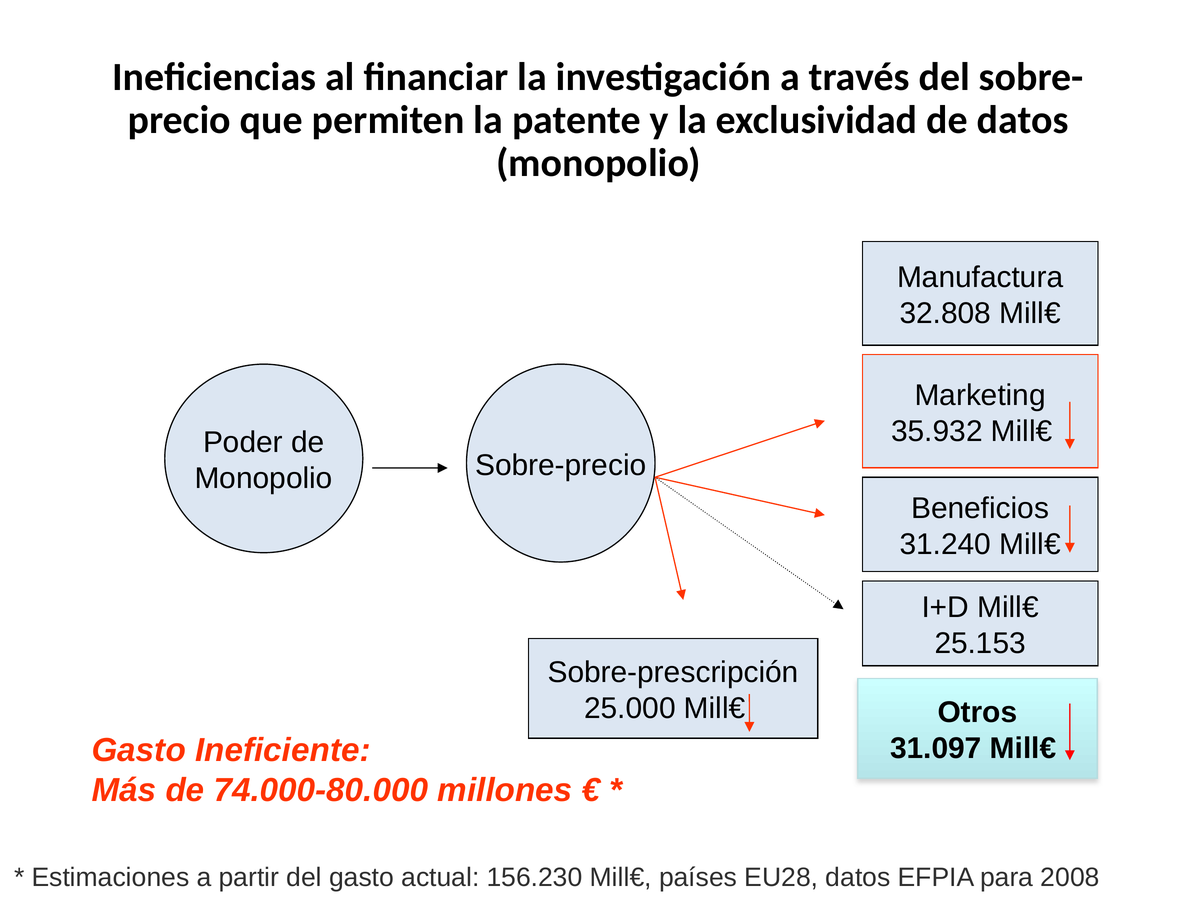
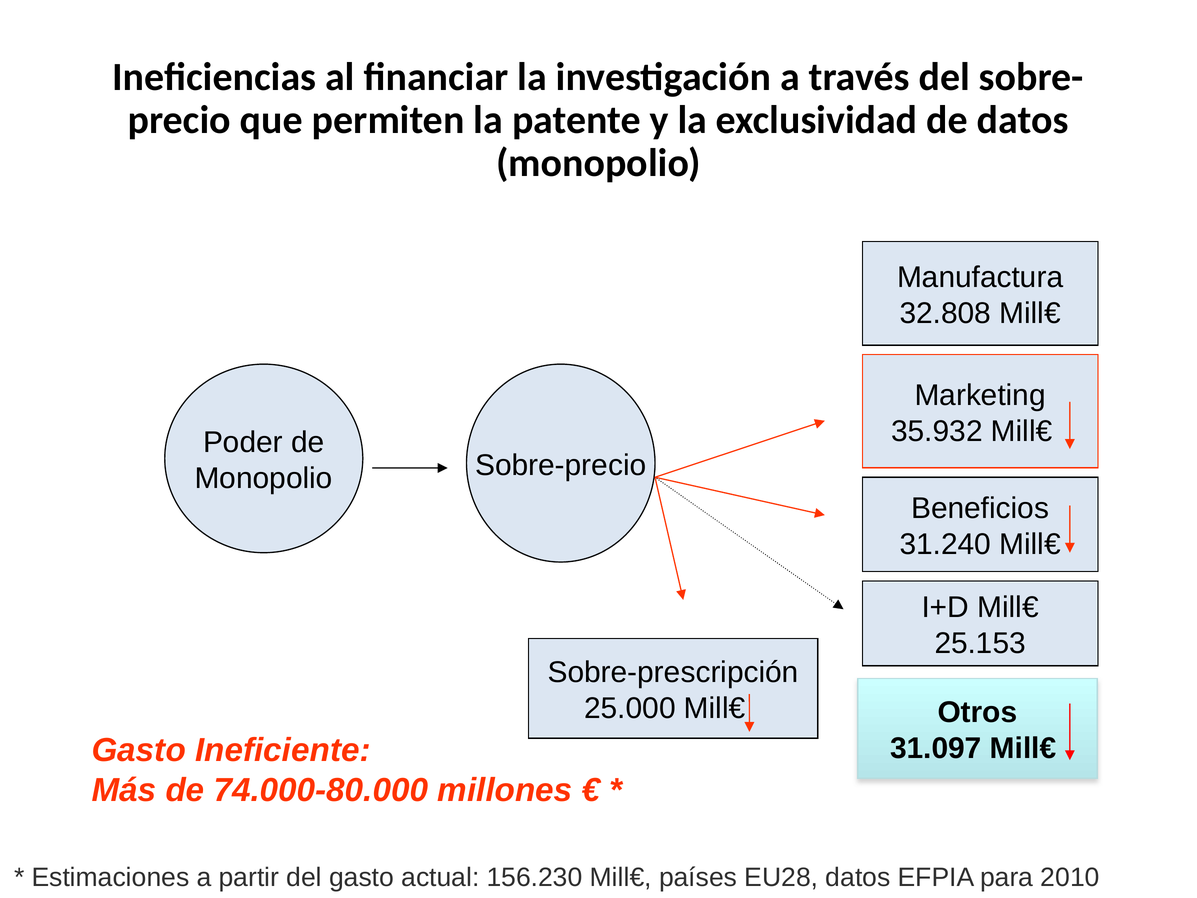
2008: 2008 -> 2010
